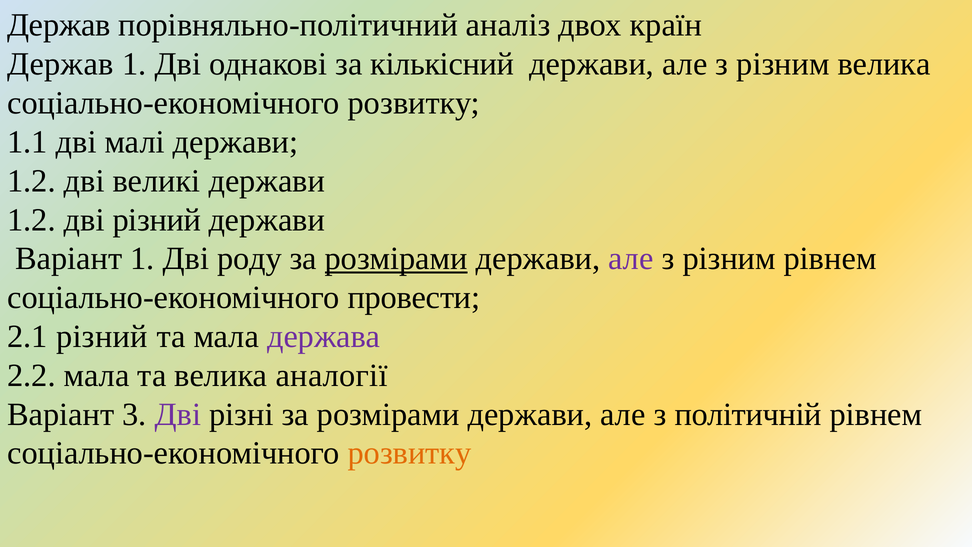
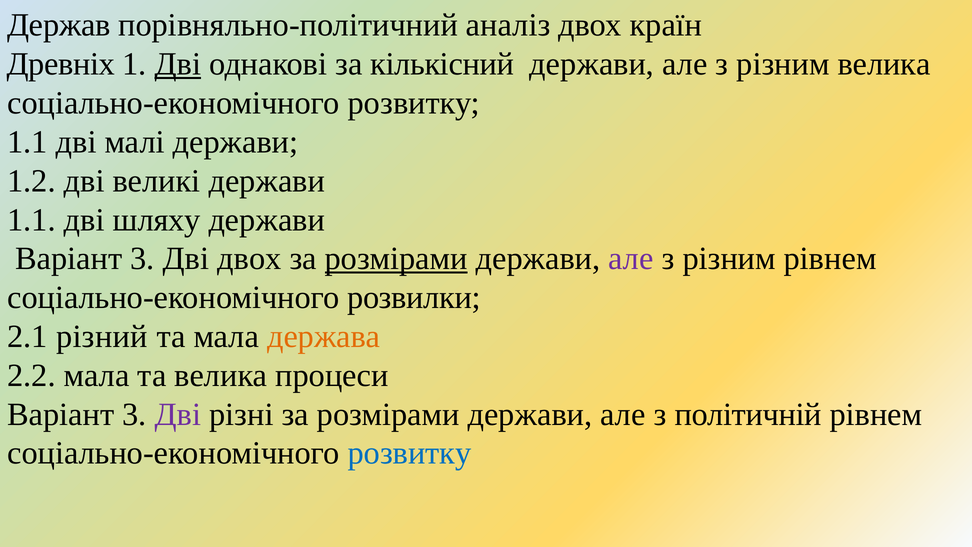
Держав at (61, 64): Держав -> Древніх
Дві at (178, 64) underline: none -> present
1.2 at (31, 220): 1.2 -> 1.1
дві різний: різний -> шляху
1 at (142, 259): 1 -> 3
Дві роду: роду -> двох
провести: провести -> розвилки
держава colour: purple -> orange
аналогії: аналогії -> процеси
розвитку at (410, 453) colour: orange -> blue
